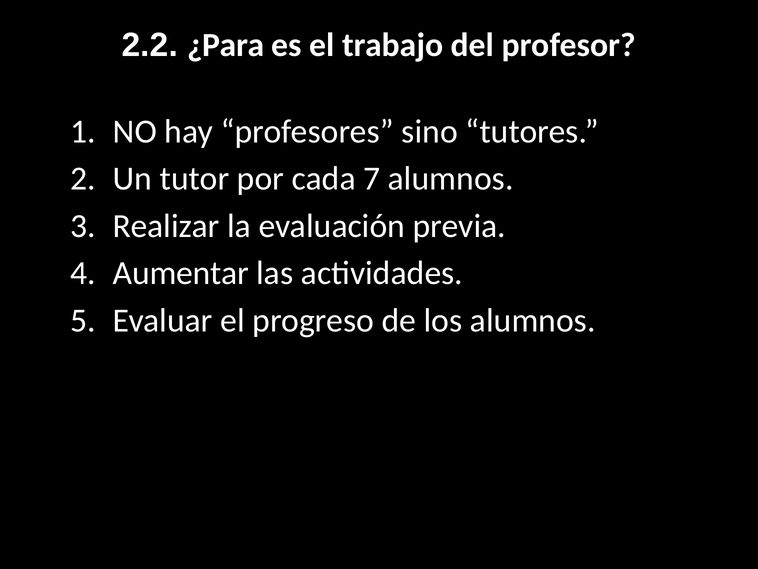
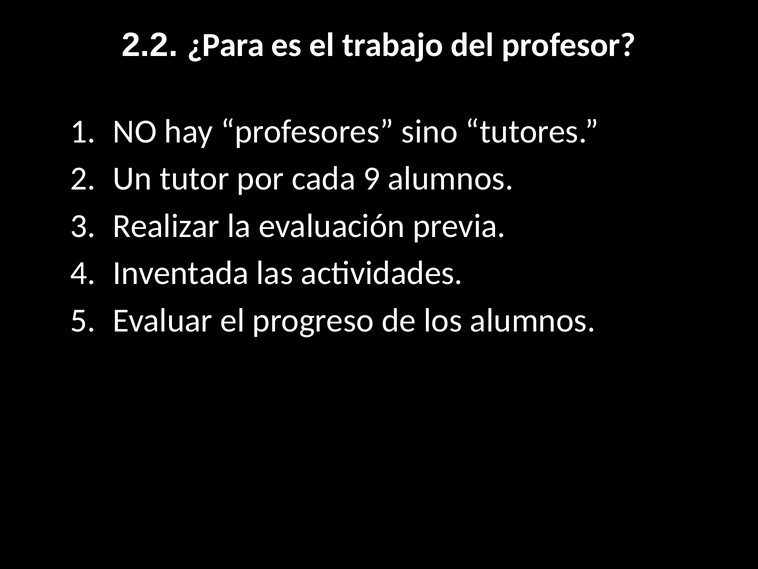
7: 7 -> 9
Aumentar: Aumentar -> Inventada
